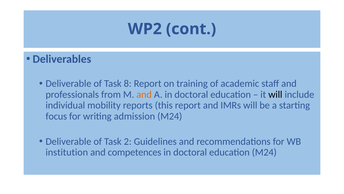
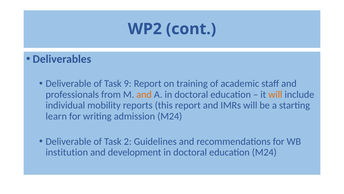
8: 8 -> 9
will at (275, 94) colour: black -> orange
focus: focus -> learn
competences: competences -> development
